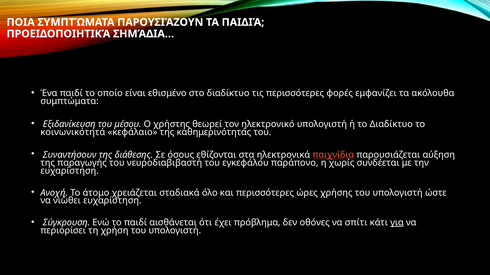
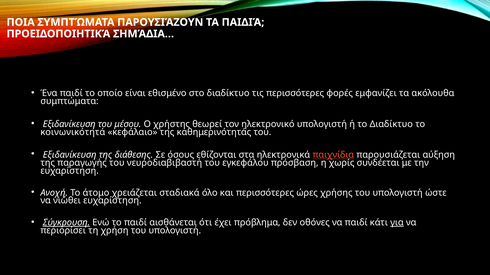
Συναντήσουν at (70, 155): Συναντήσουν -> Εξιδανίκευση
παράπονο: παράπονο -> πρόσβαση
Σύγκρουση underline: none -> present
να σπίτι: σπίτι -> παιδί
